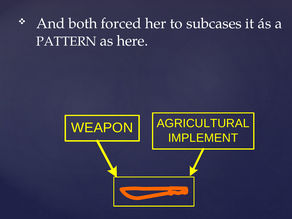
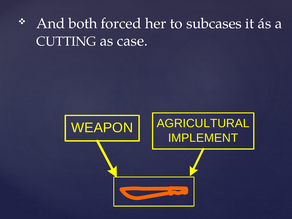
PATTERN: PATTERN -> CUTTING
here: here -> case
